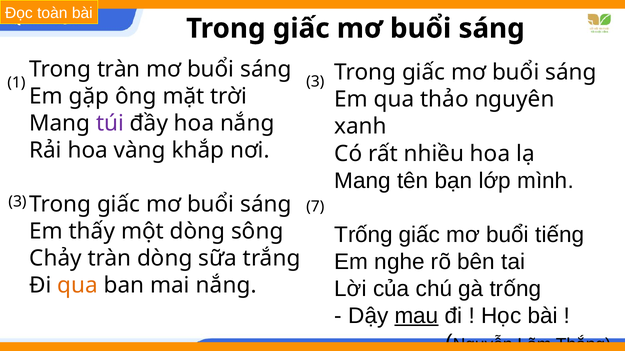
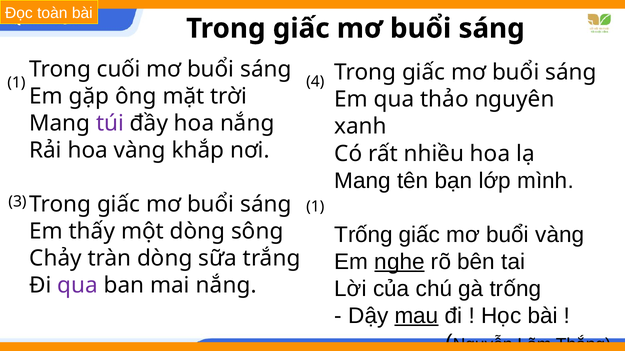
Trong tràn: tràn -> cuối
1 3: 3 -> 4
3 7: 7 -> 1
buổi tiếng: tiếng -> vàng
nghe underline: none -> present
qua at (78, 286) colour: orange -> purple
